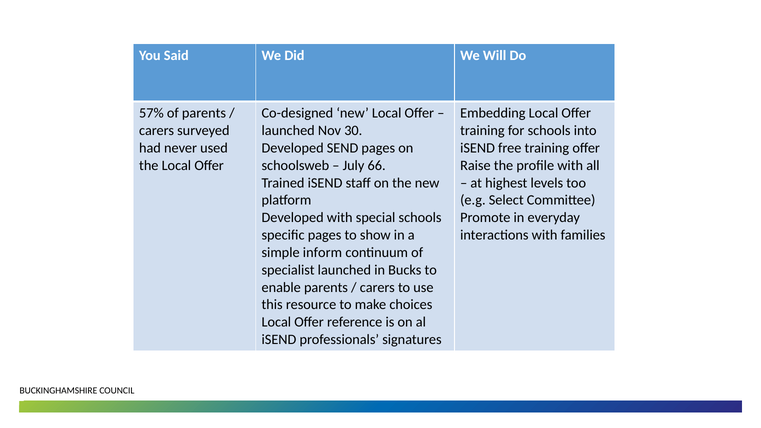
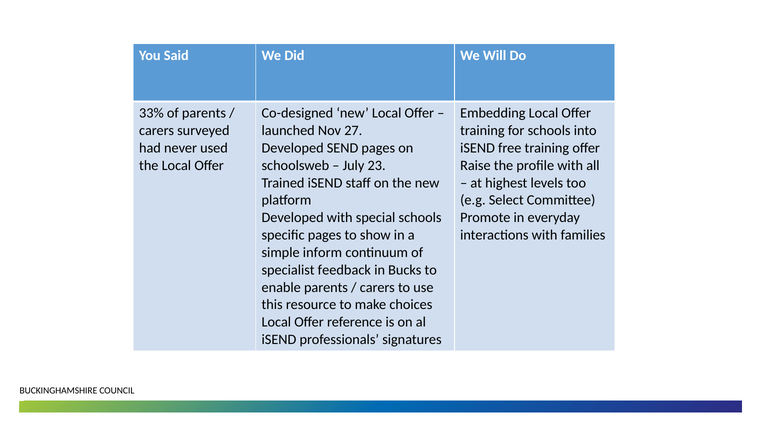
57%: 57% -> 33%
30: 30 -> 27
66: 66 -> 23
specialist launched: launched -> feedback
